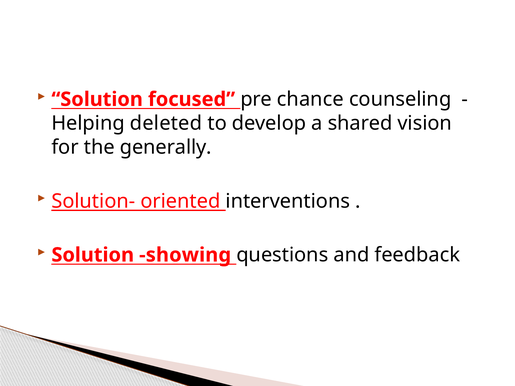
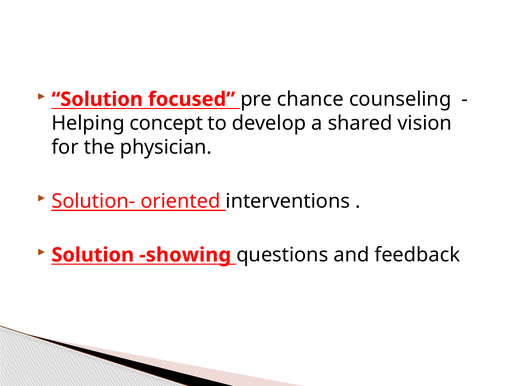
deleted: deleted -> concept
generally: generally -> physician
